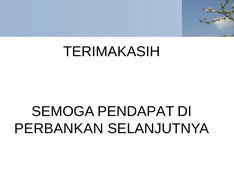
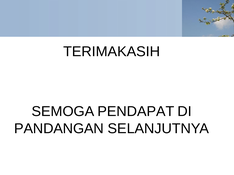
PERBANKAN: PERBANKAN -> PANDANGAN
